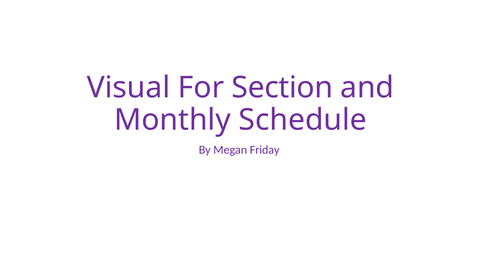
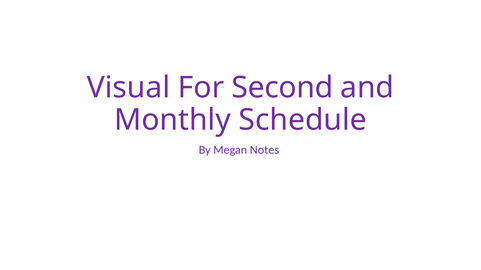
Section: Section -> Second
Friday: Friday -> Notes
